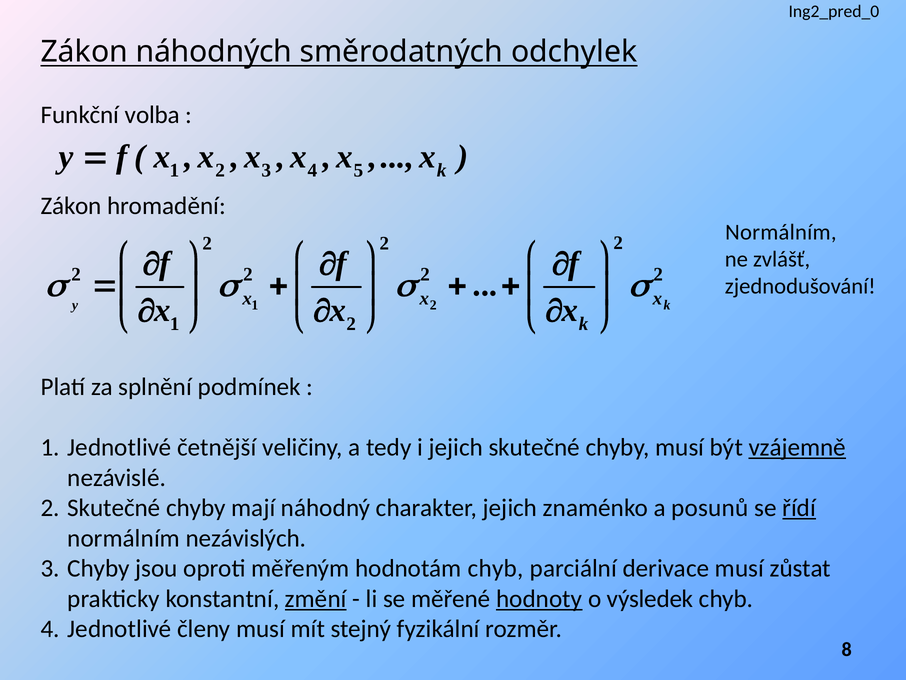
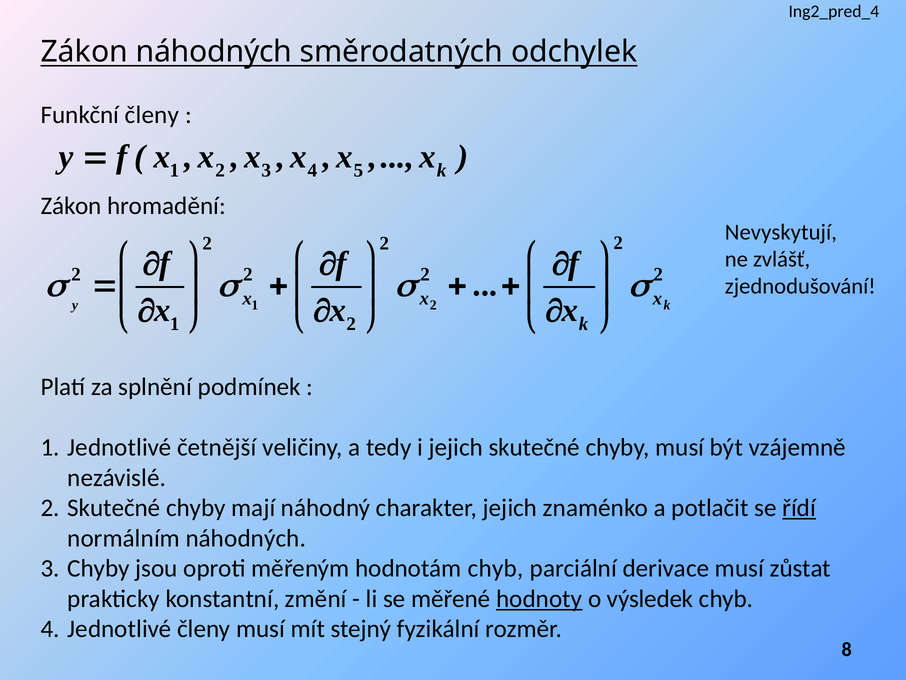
Ing2_pred_0: Ing2_pred_0 -> Ing2_pred_4
Funkční volba: volba -> členy
Normálním at (781, 232): Normálním -> Nevyskytují
vzájemně underline: present -> none
posunů: posunů -> potlačit
normálním nezávislých: nezávislých -> náhodných
změní underline: present -> none
